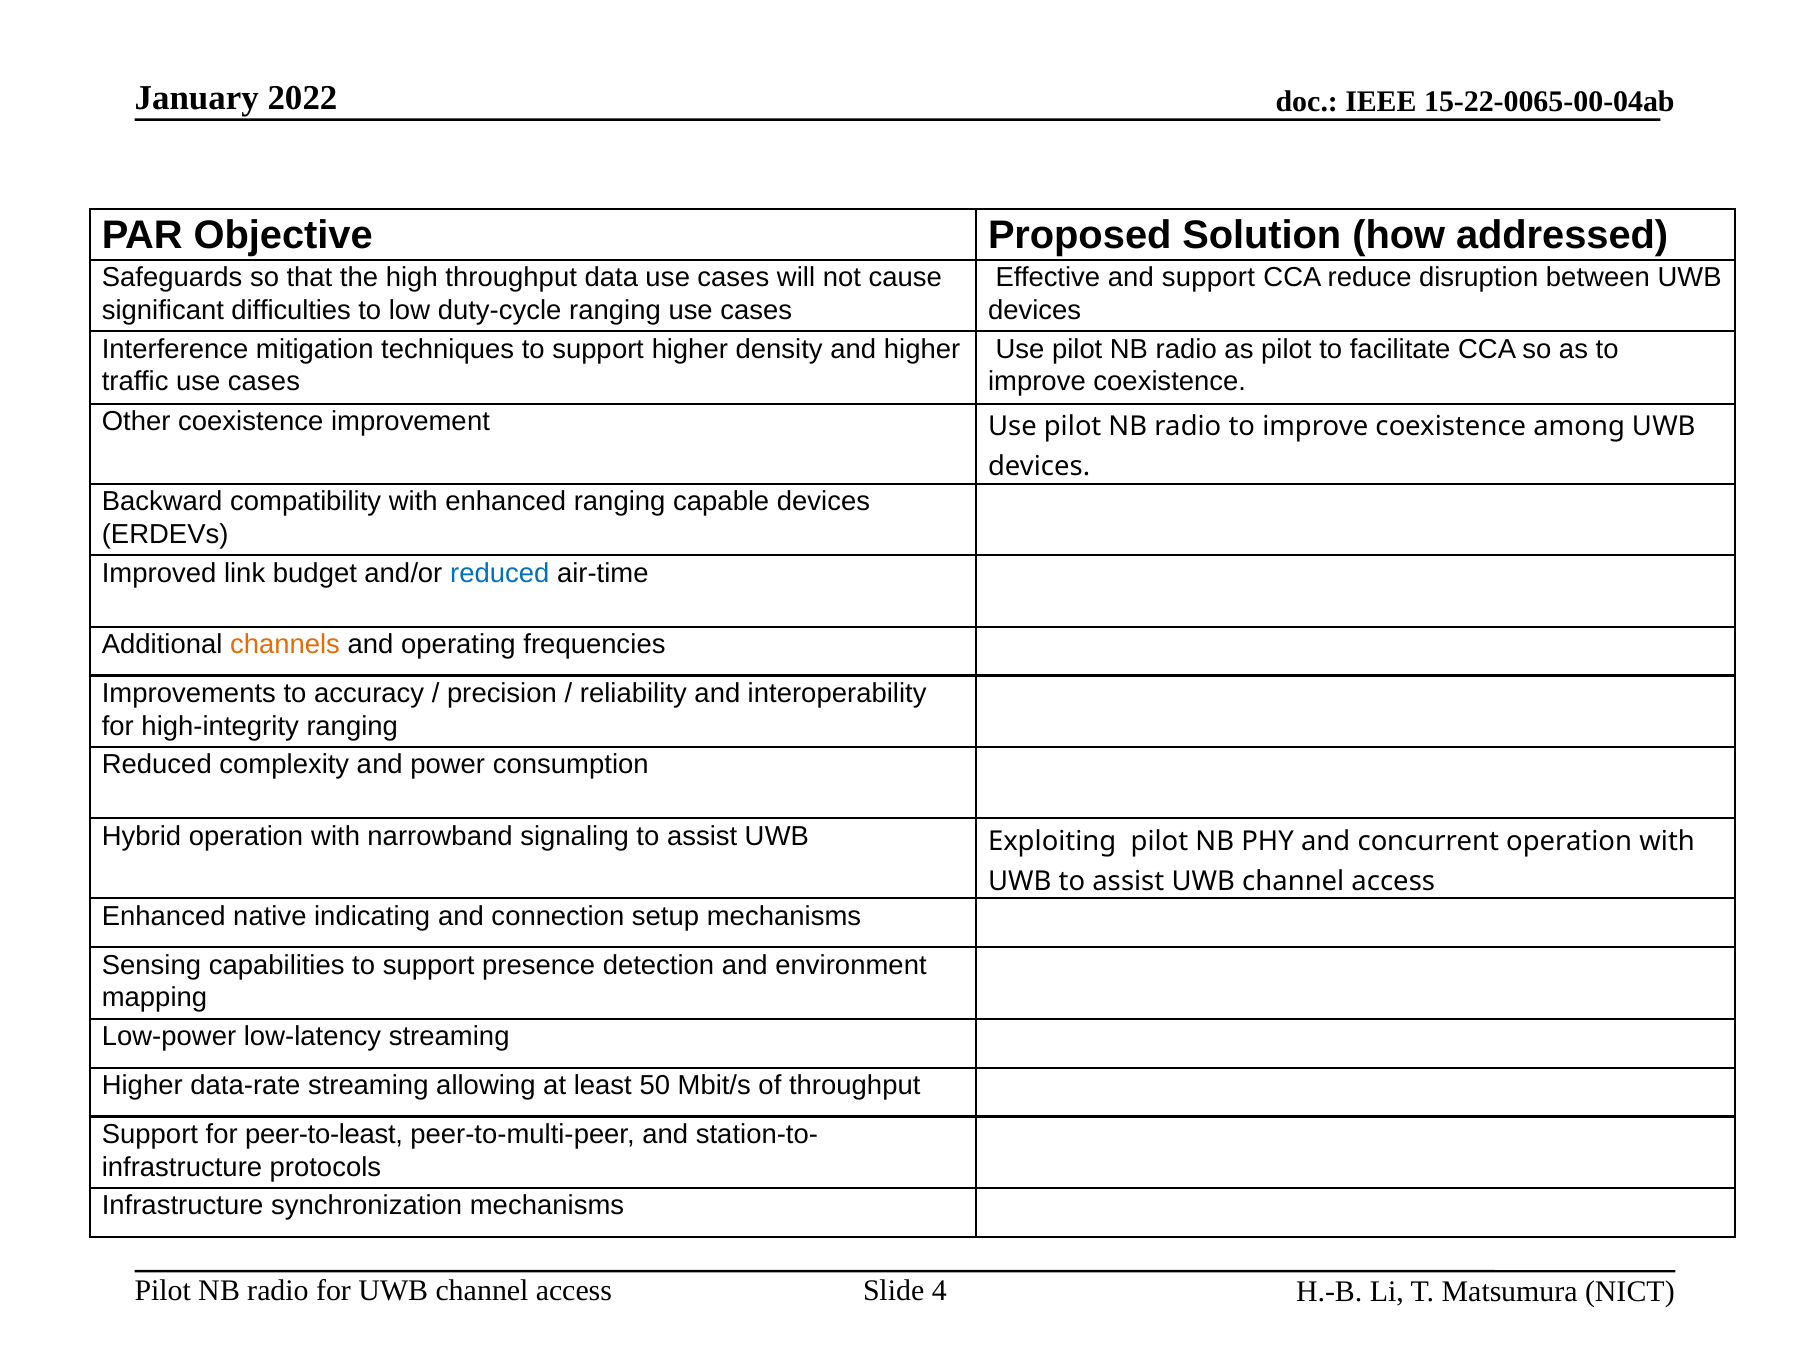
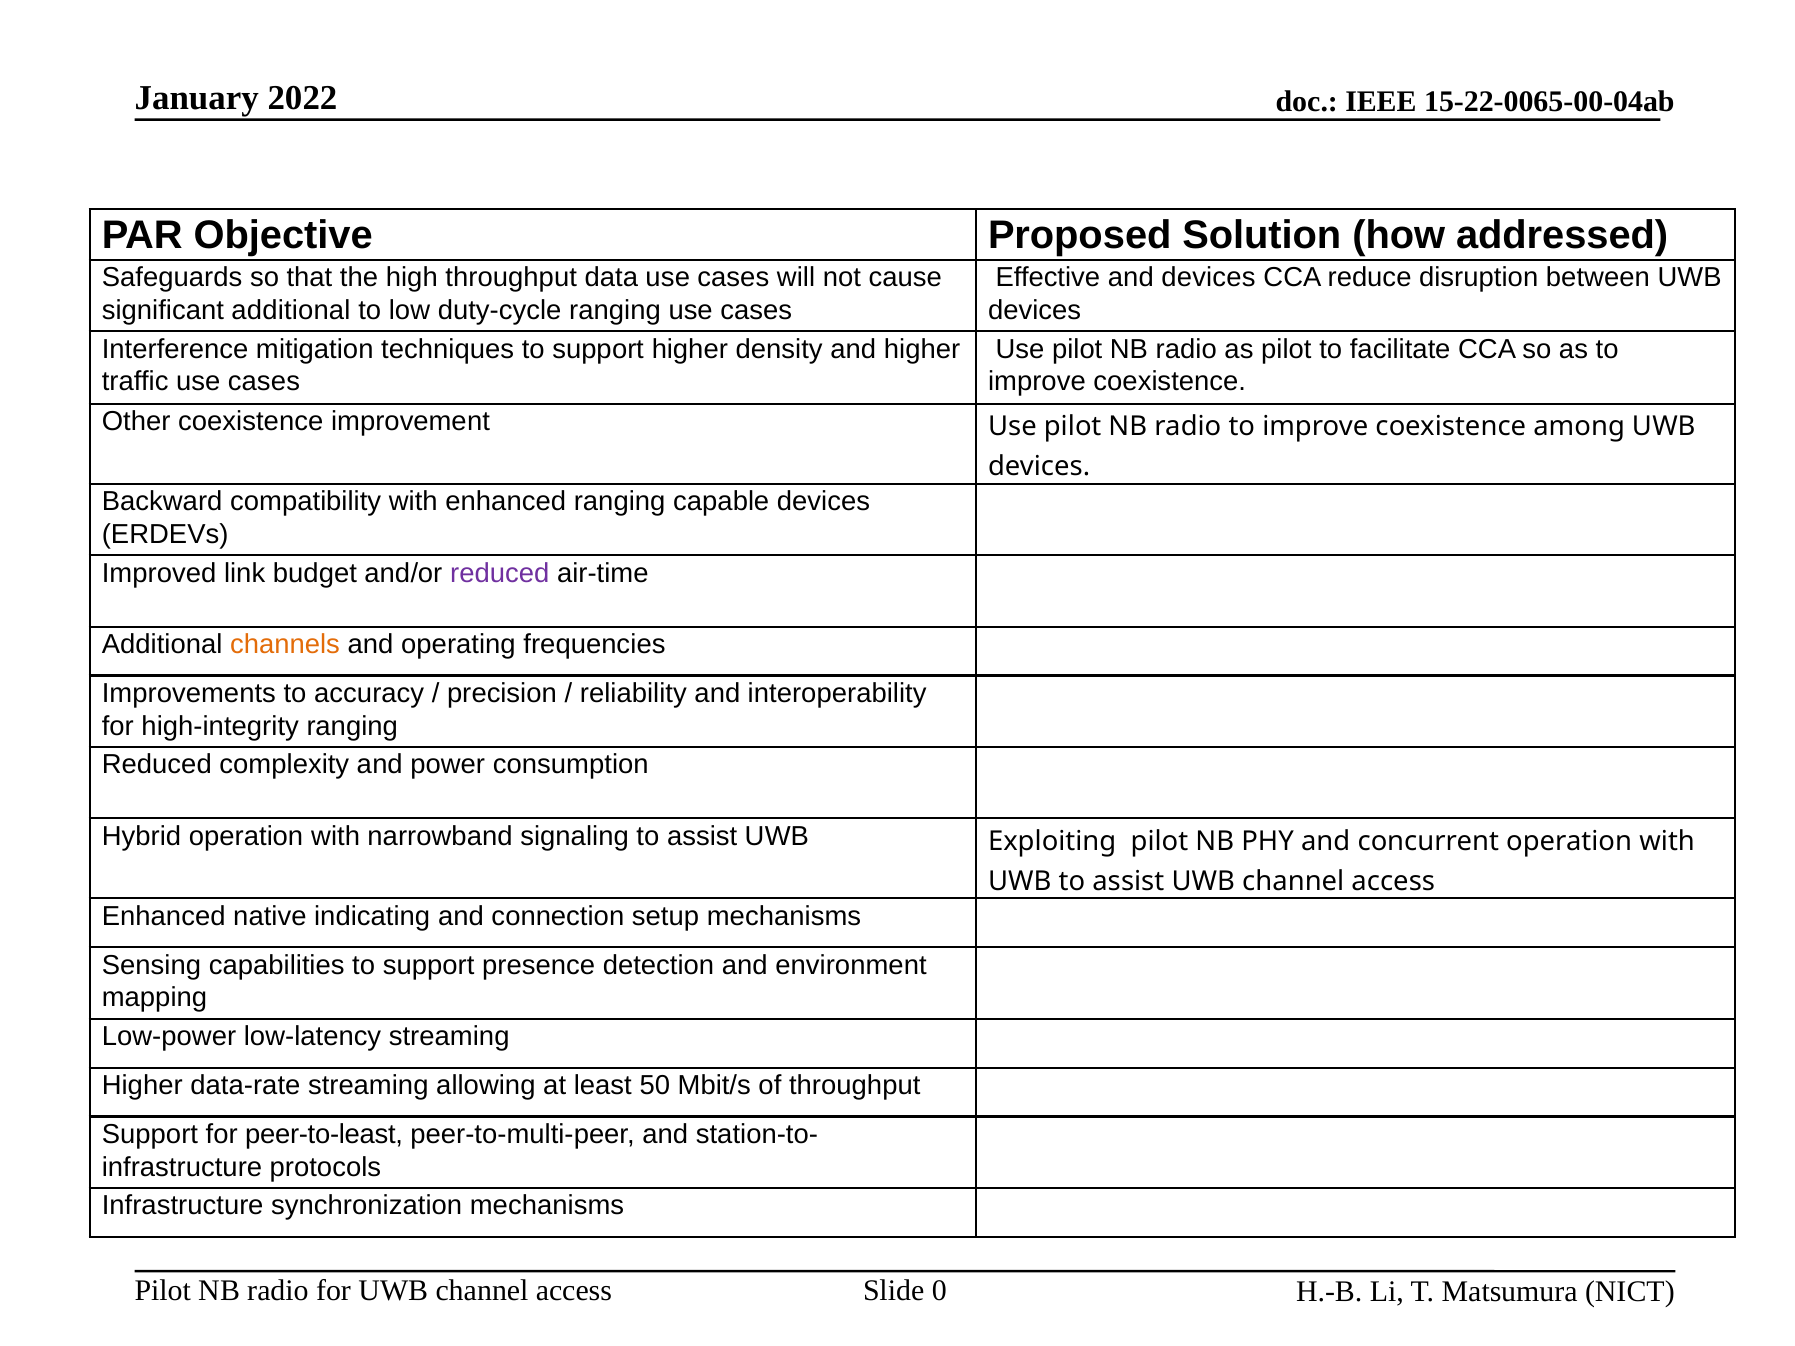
and support: support -> devices
significant difficulties: difficulties -> additional
reduced at (500, 573) colour: blue -> purple
4: 4 -> 0
